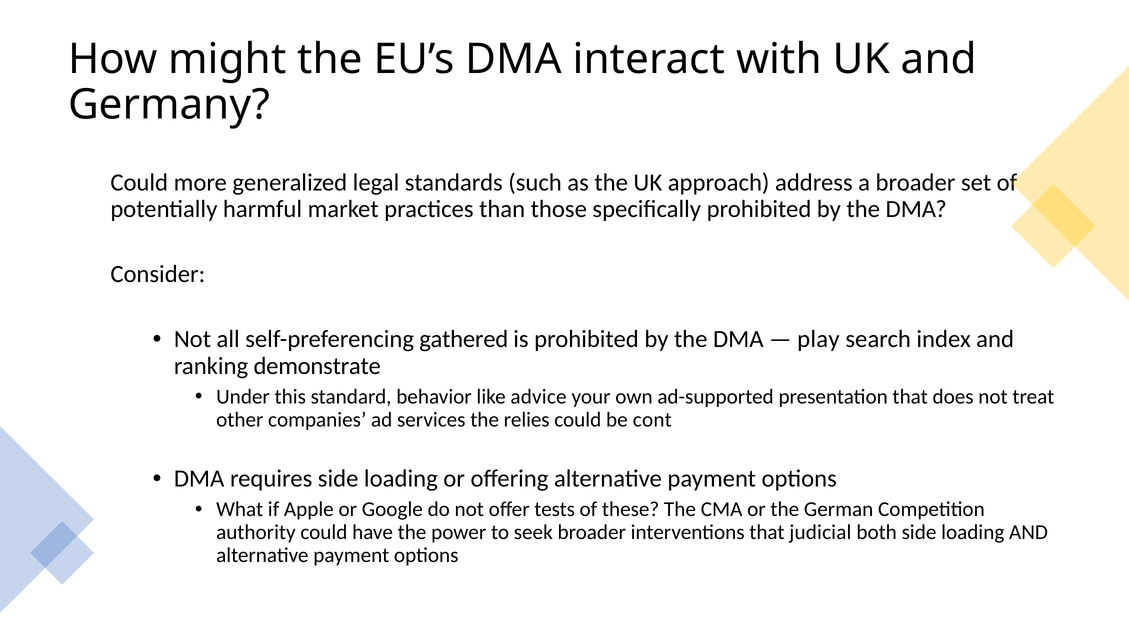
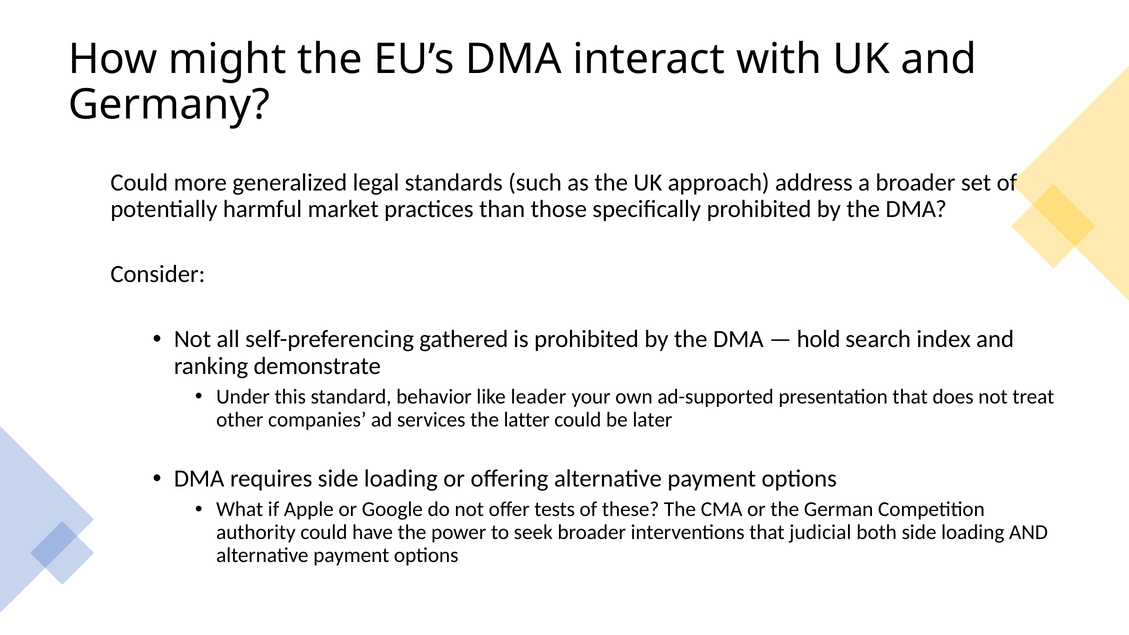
play: play -> hold
advice: advice -> leader
relies: relies -> latter
cont: cont -> later
